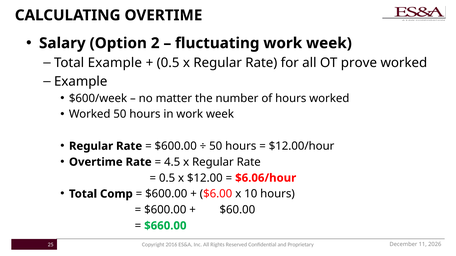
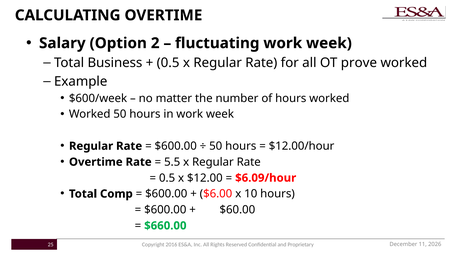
Total Example: Example -> Business
4.5: 4.5 -> 5.5
$6.06/hour: $6.06/hour -> $6.09/hour
